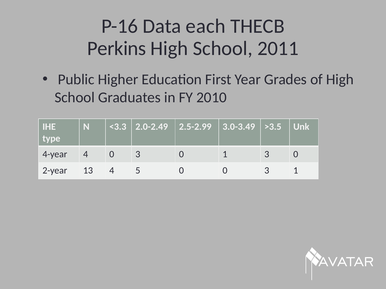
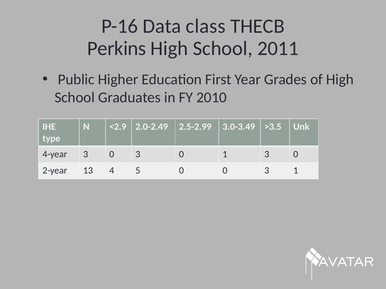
each: each -> class
<3.3: <3.3 -> <2.9
4-year 4: 4 -> 3
